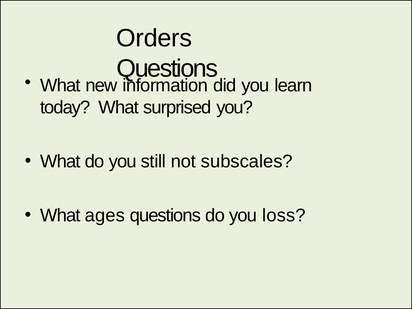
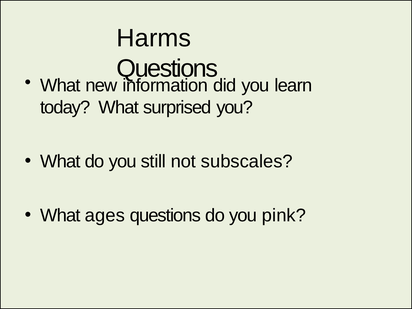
Orders: Orders -> Harms
loss: loss -> pink
